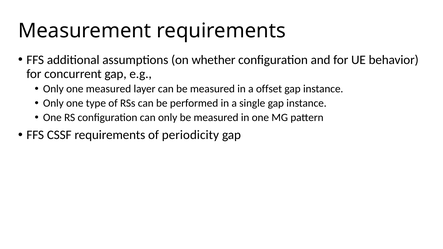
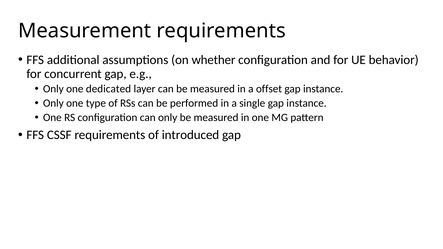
one measured: measured -> dedicated
periodicity: periodicity -> introduced
